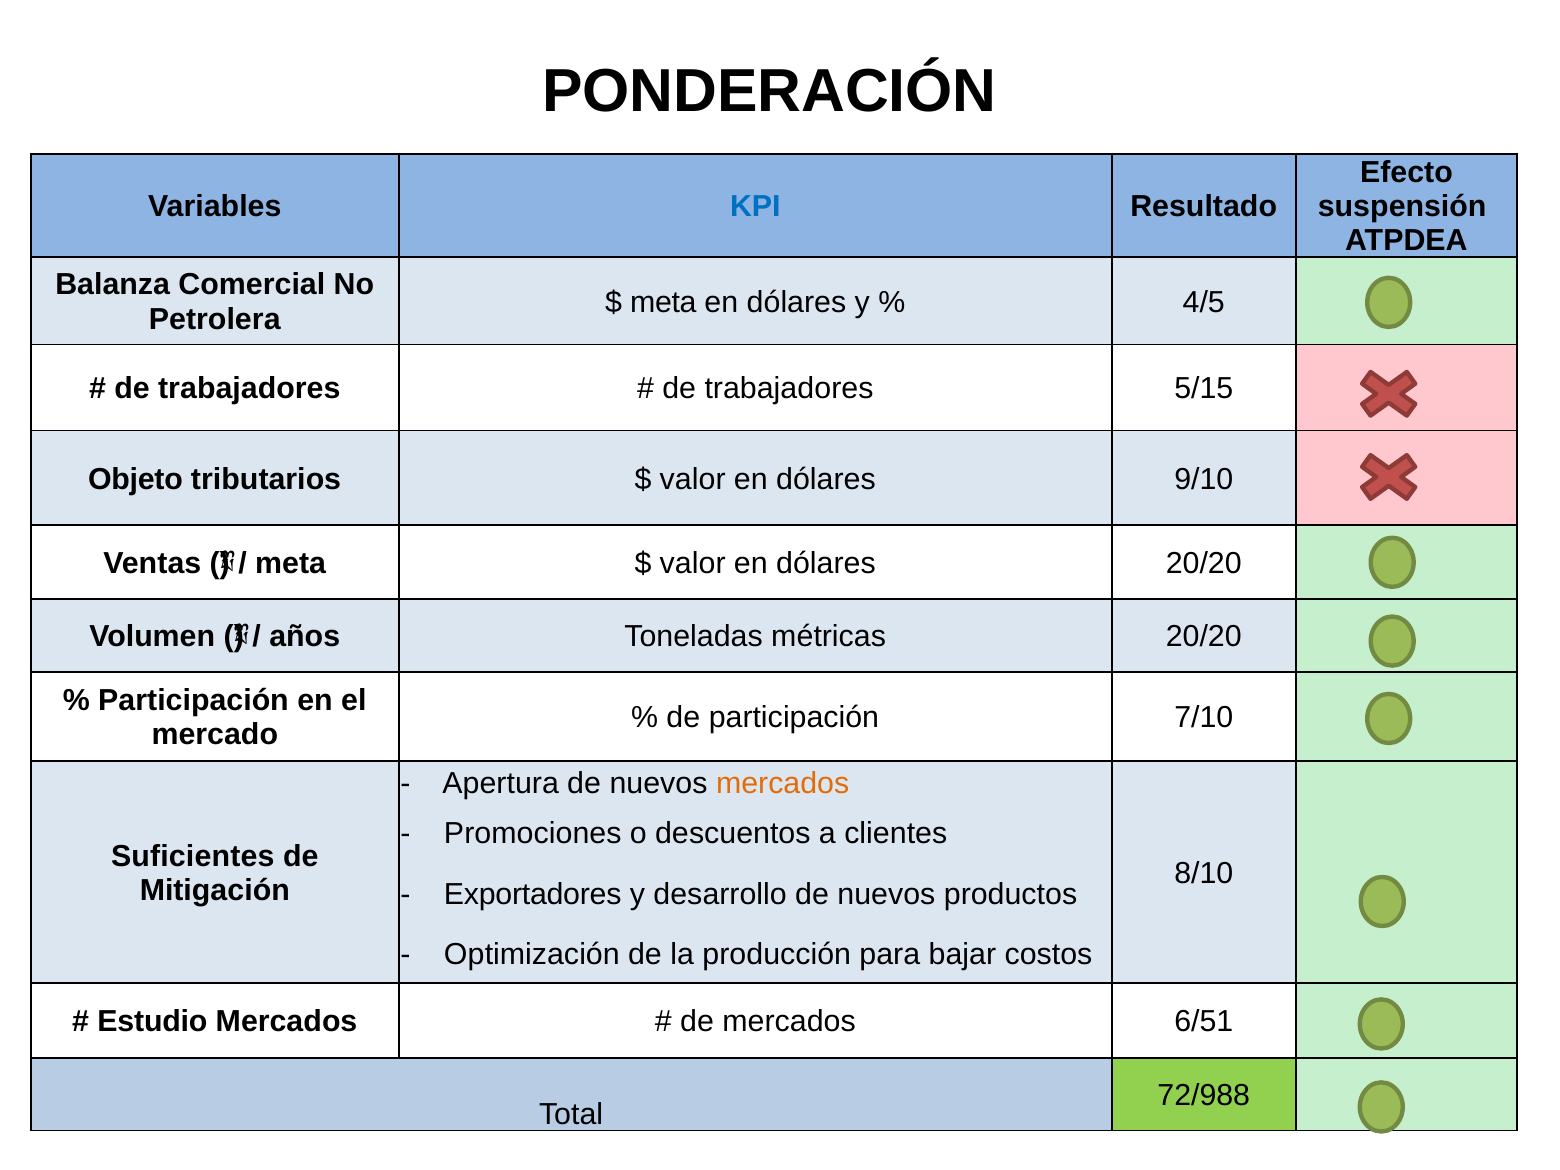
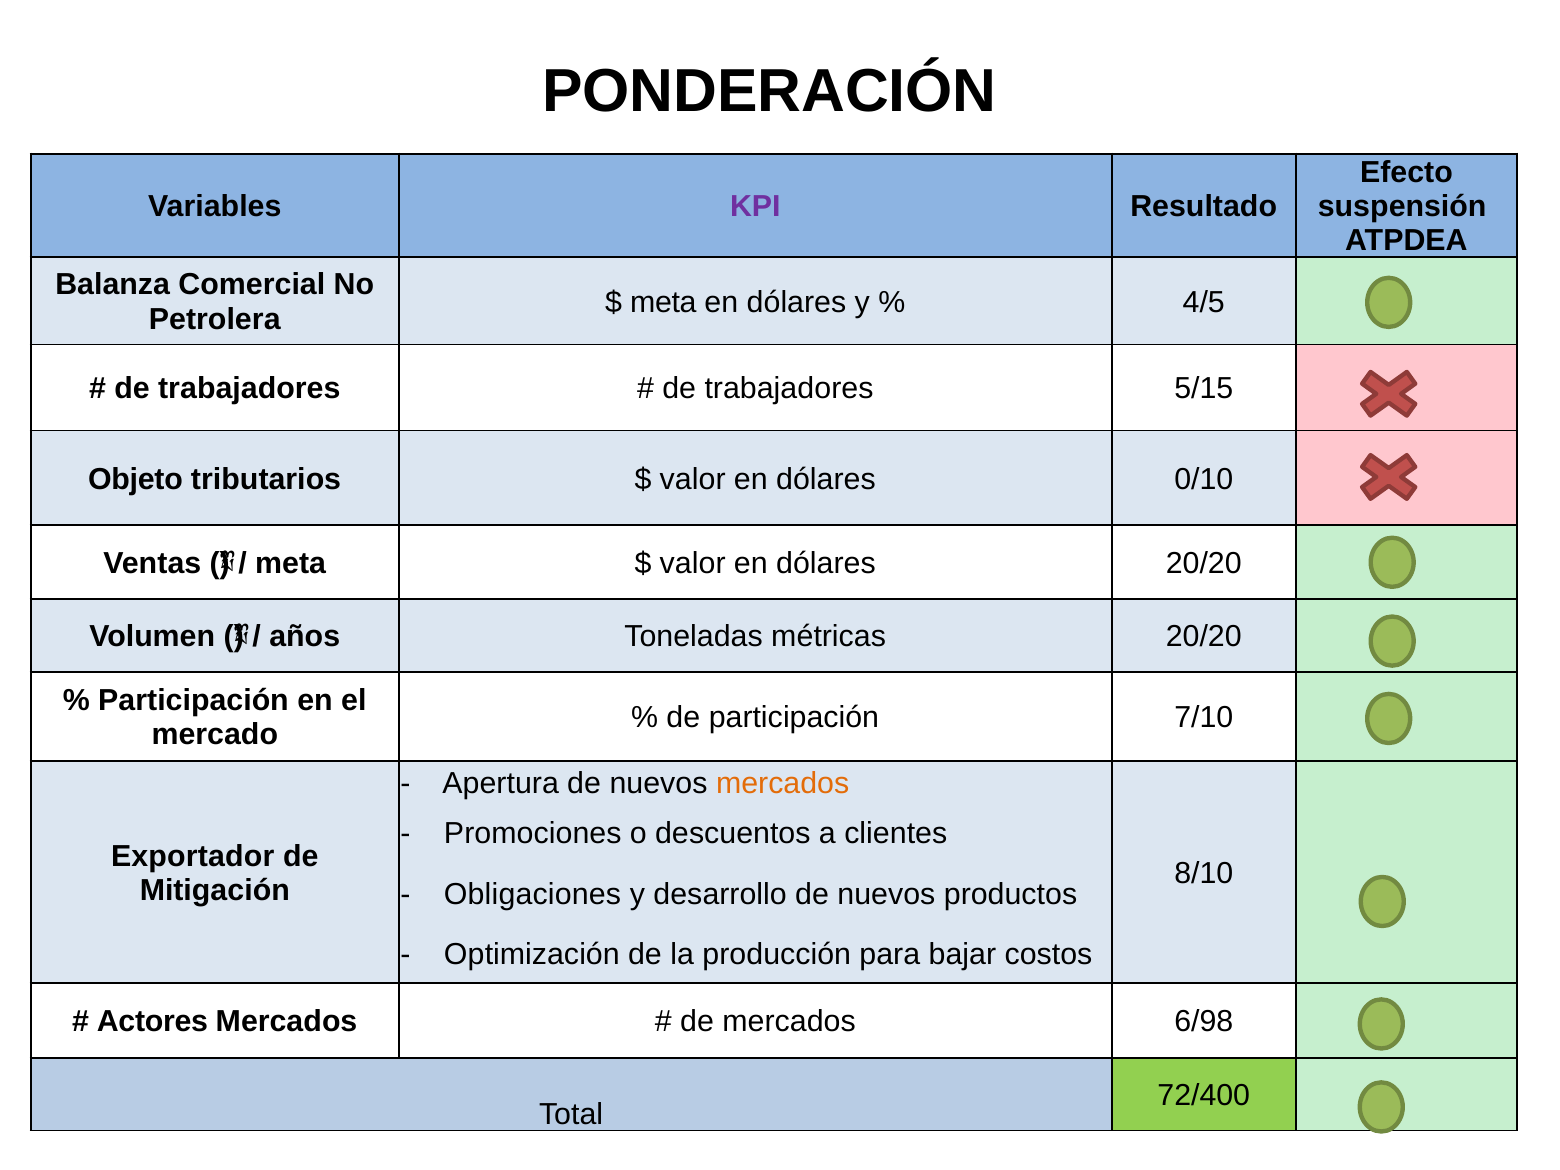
KPI colour: blue -> purple
9/10: 9/10 -> 0/10
Suficientes: Suficientes -> Exportador
Exportadores: Exportadores -> Obligaciones
Estudio: Estudio -> Actores
6/51: 6/51 -> 6/98
72/988: 72/988 -> 72/400
